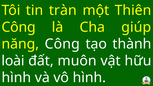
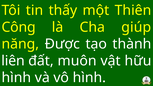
tràn: tràn -> thấy
năng Công: Công -> Được
loài: loài -> liên
